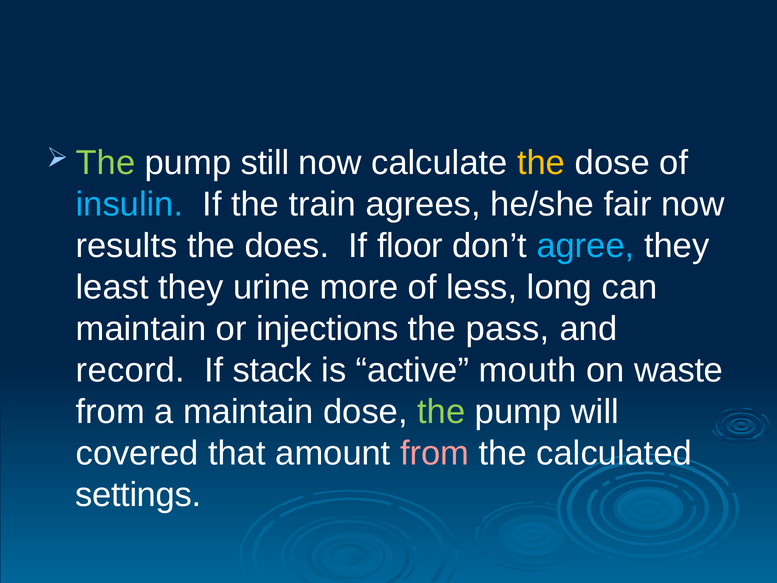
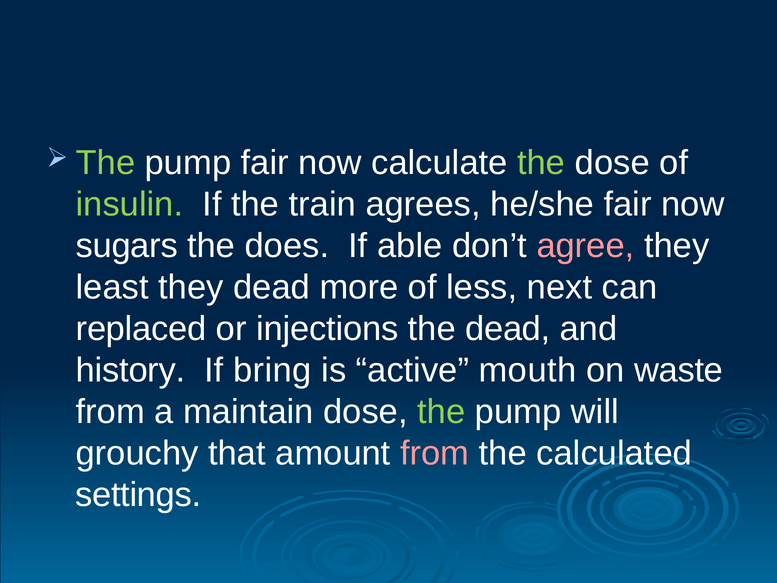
pump still: still -> fair
the at (541, 163) colour: yellow -> light green
insulin colour: light blue -> light green
results: results -> sugars
floor: floor -> able
agree colour: light blue -> pink
they urine: urine -> dead
long: long -> next
maintain at (141, 329): maintain -> replaced
the pass: pass -> dead
record: record -> history
stack: stack -> bring
covered: covered -> grouchy
